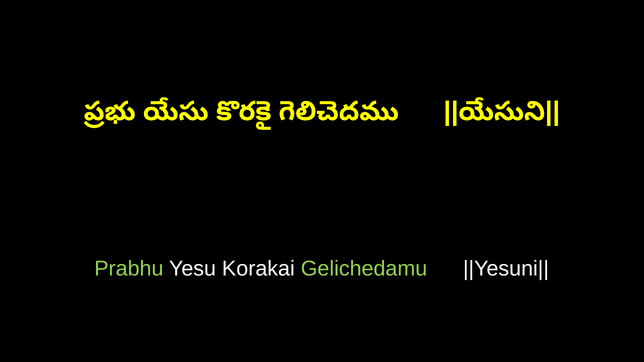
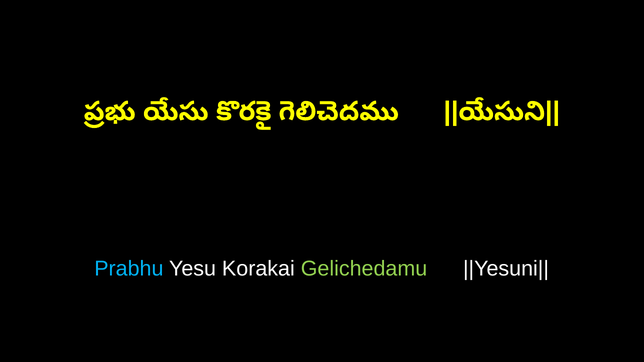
Prabhu colour: light green -> light blue
